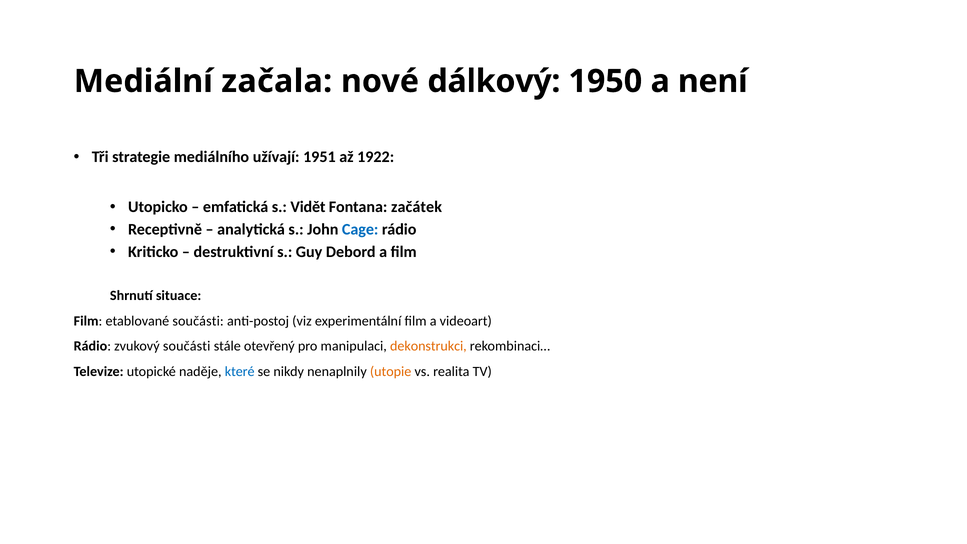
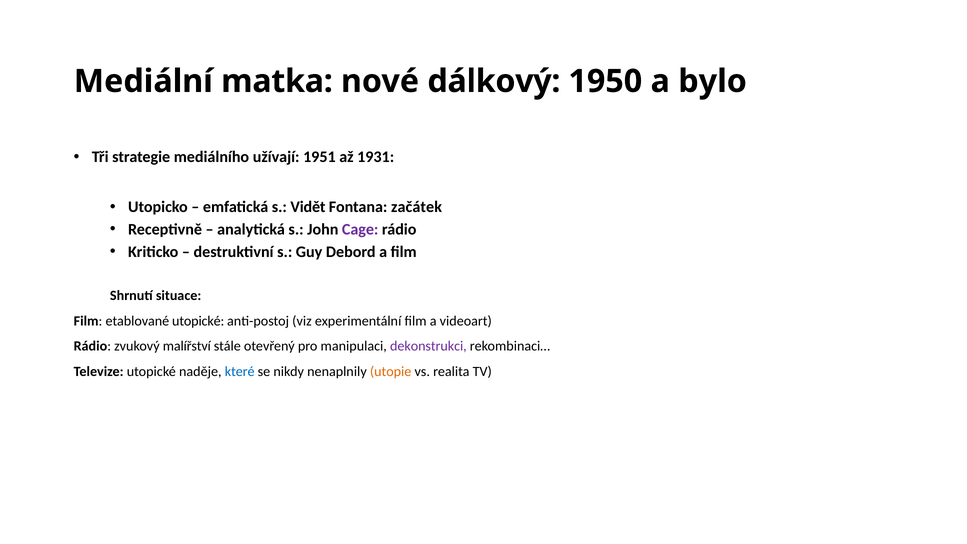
začala: začala -> matka
není: není -> bylo
1922: 1922 -> 1931
Cage colour: blue -> purple
etablované součásti: součásti -> utopické
zvukový součásti: součásti -> malířství
dekonstrukci colour: orange -> purple
